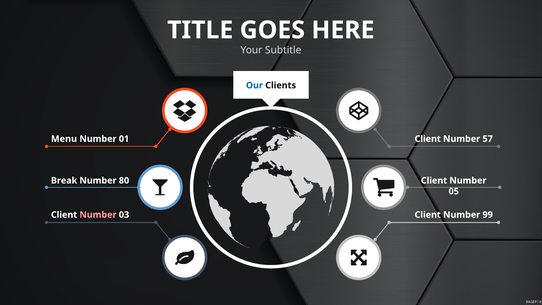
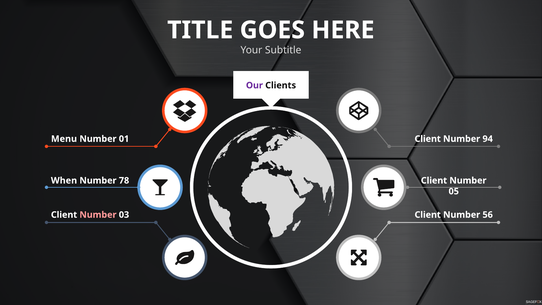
Our colour: blue -> purple
57: 57 -> 94
Break: Break -> When
80: 80 -> 78
99: 99 -> 56
